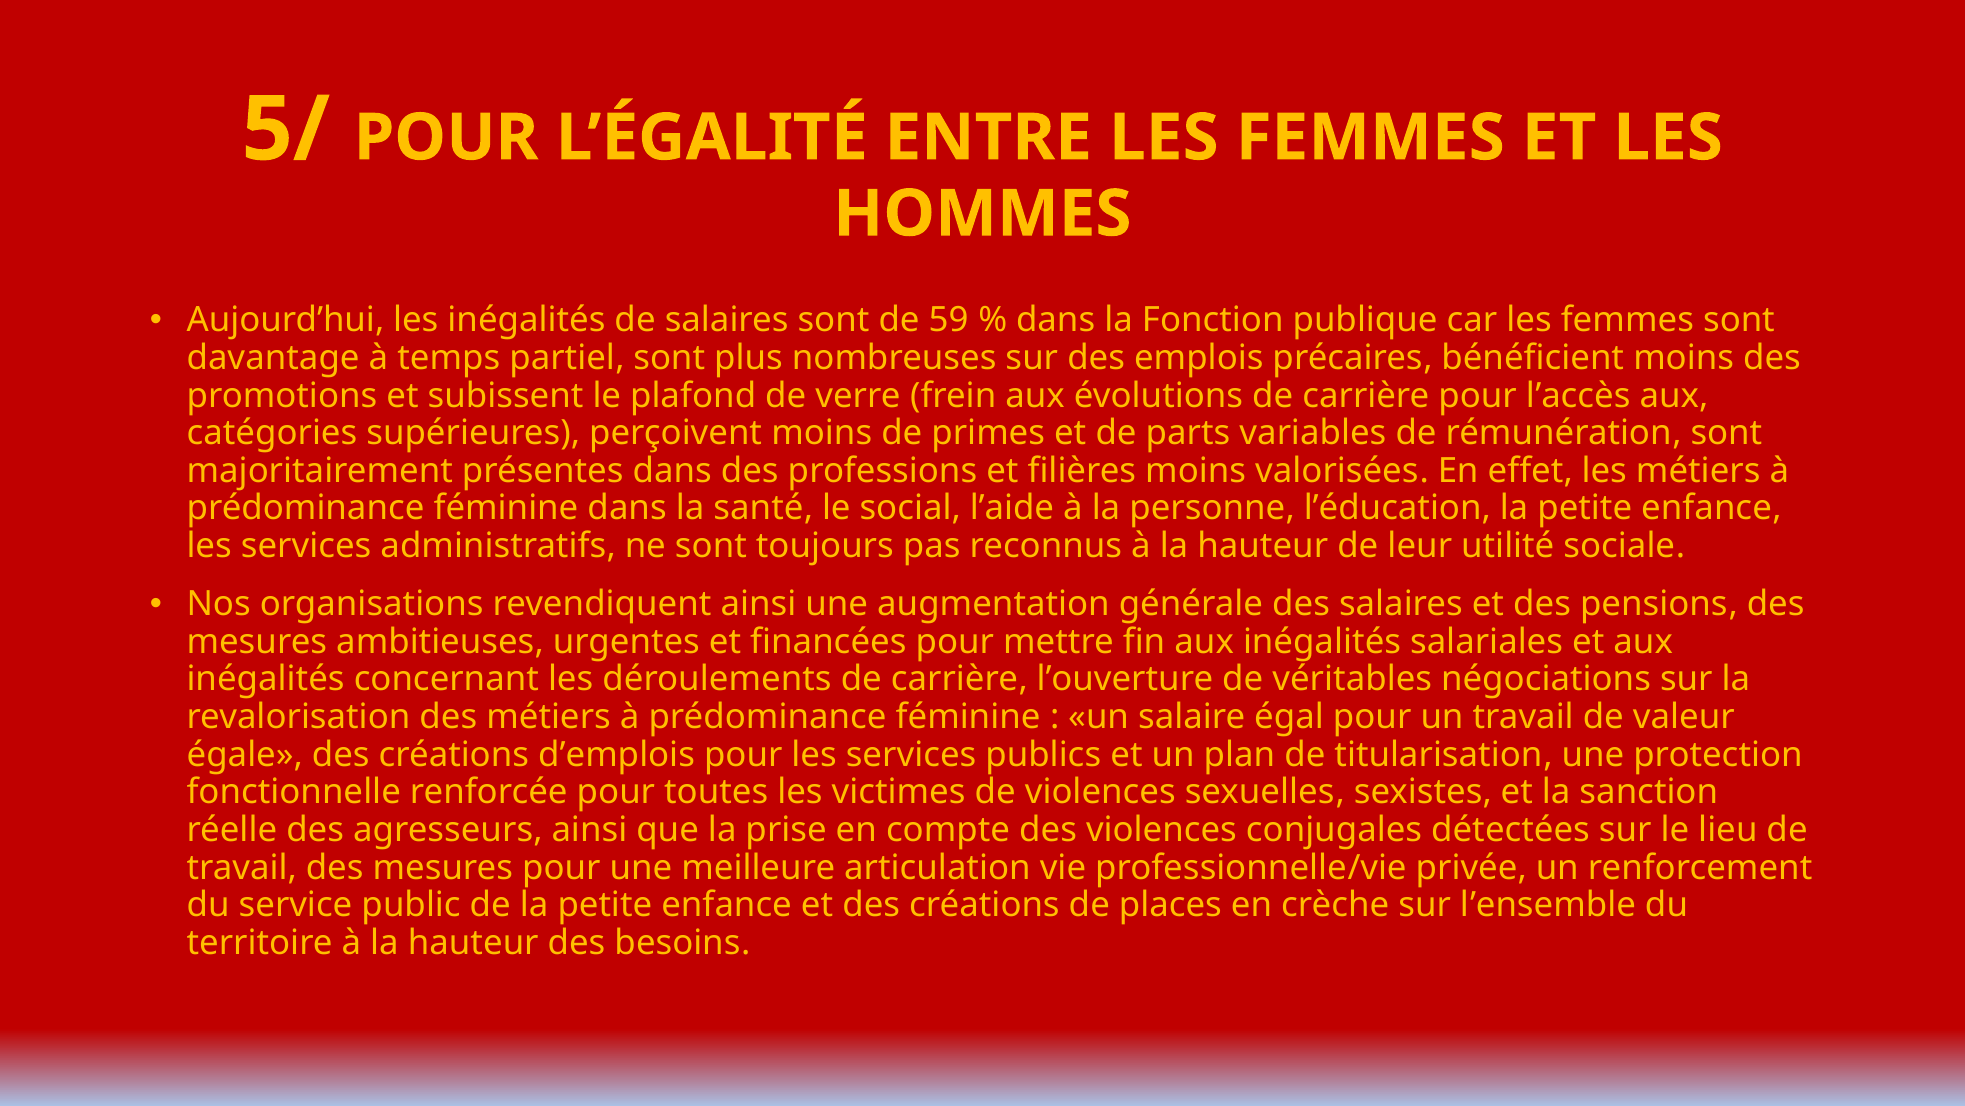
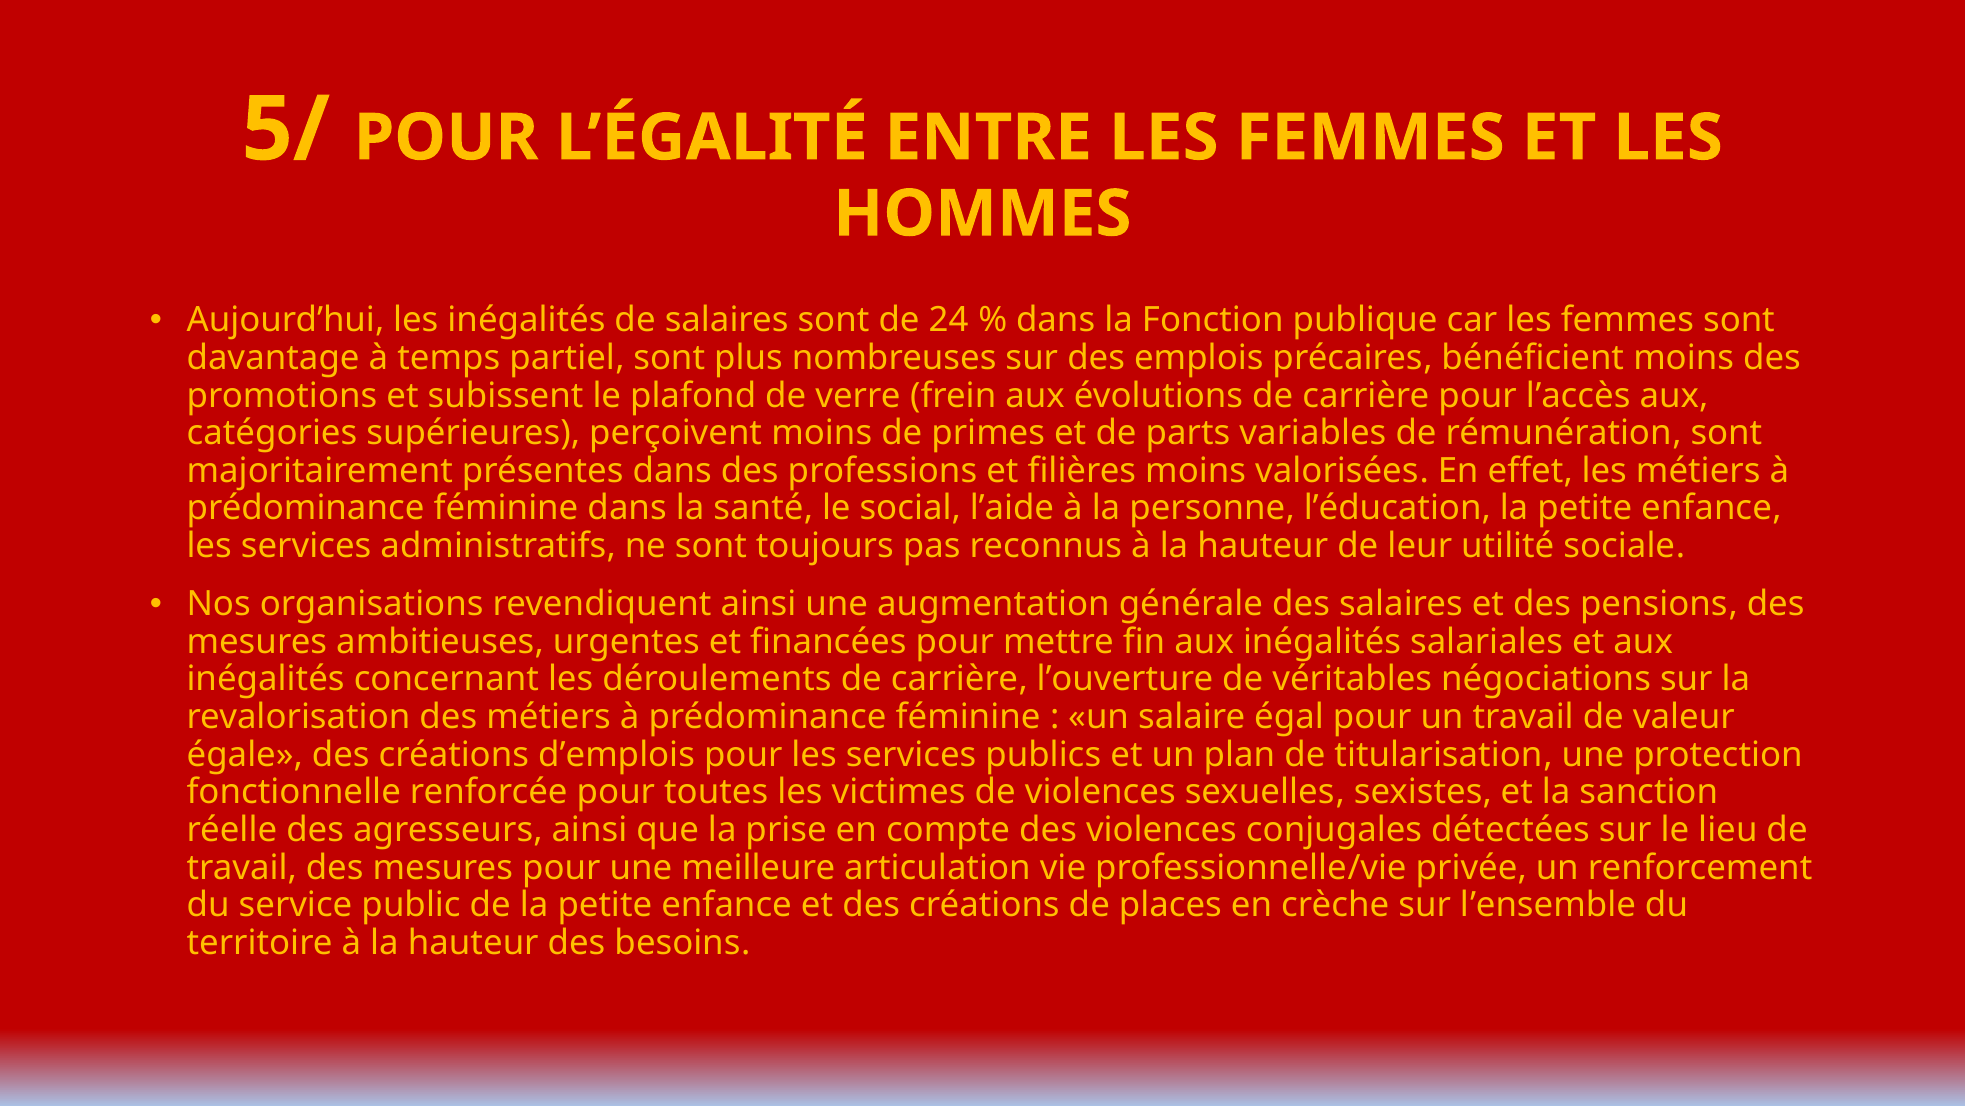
59: 59 -> 24
